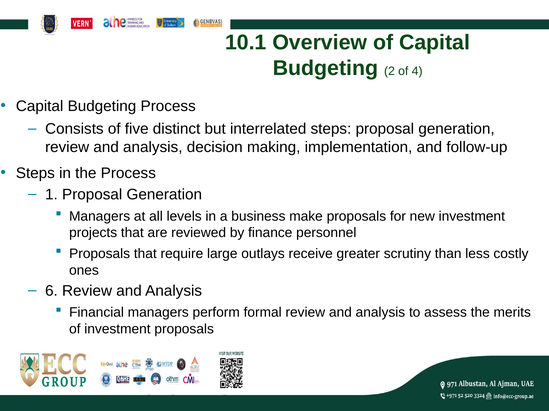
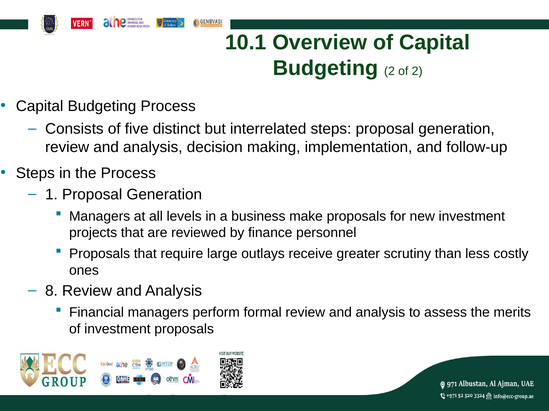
of 4: 4 -> 2
6: 6 -> 8
